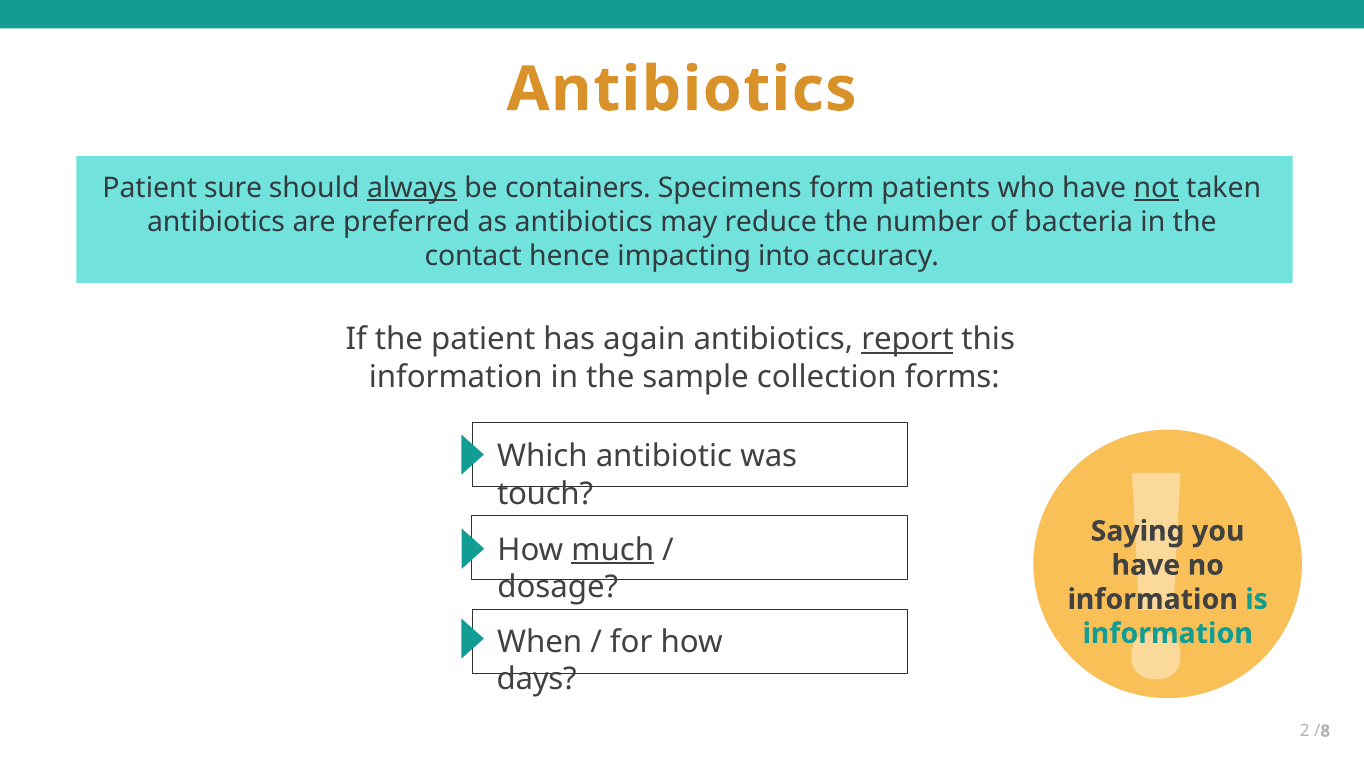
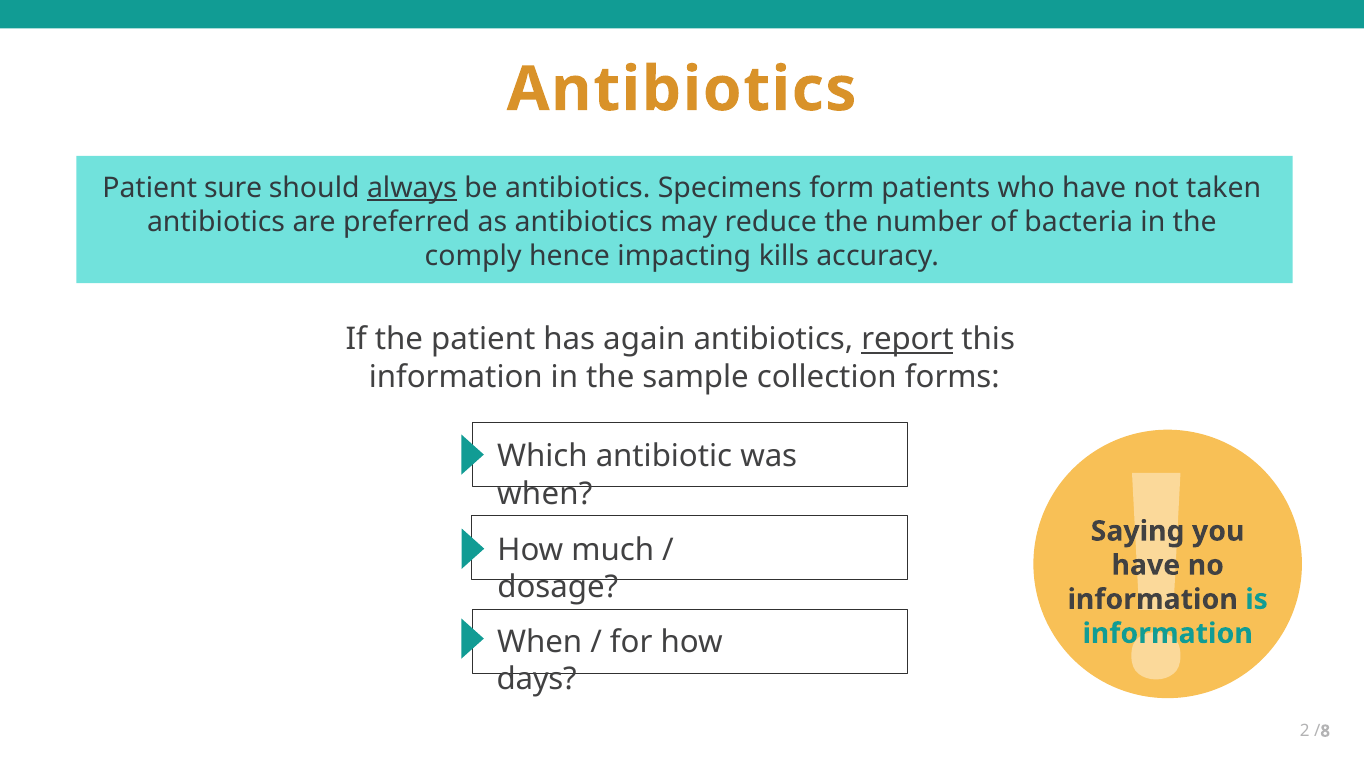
be containers: containers -> antibiotics
not underline: present -> none
contact: contact -> comply
into: into -> kills
touch at (545, 494): touch -> when
much underline: present -> none
